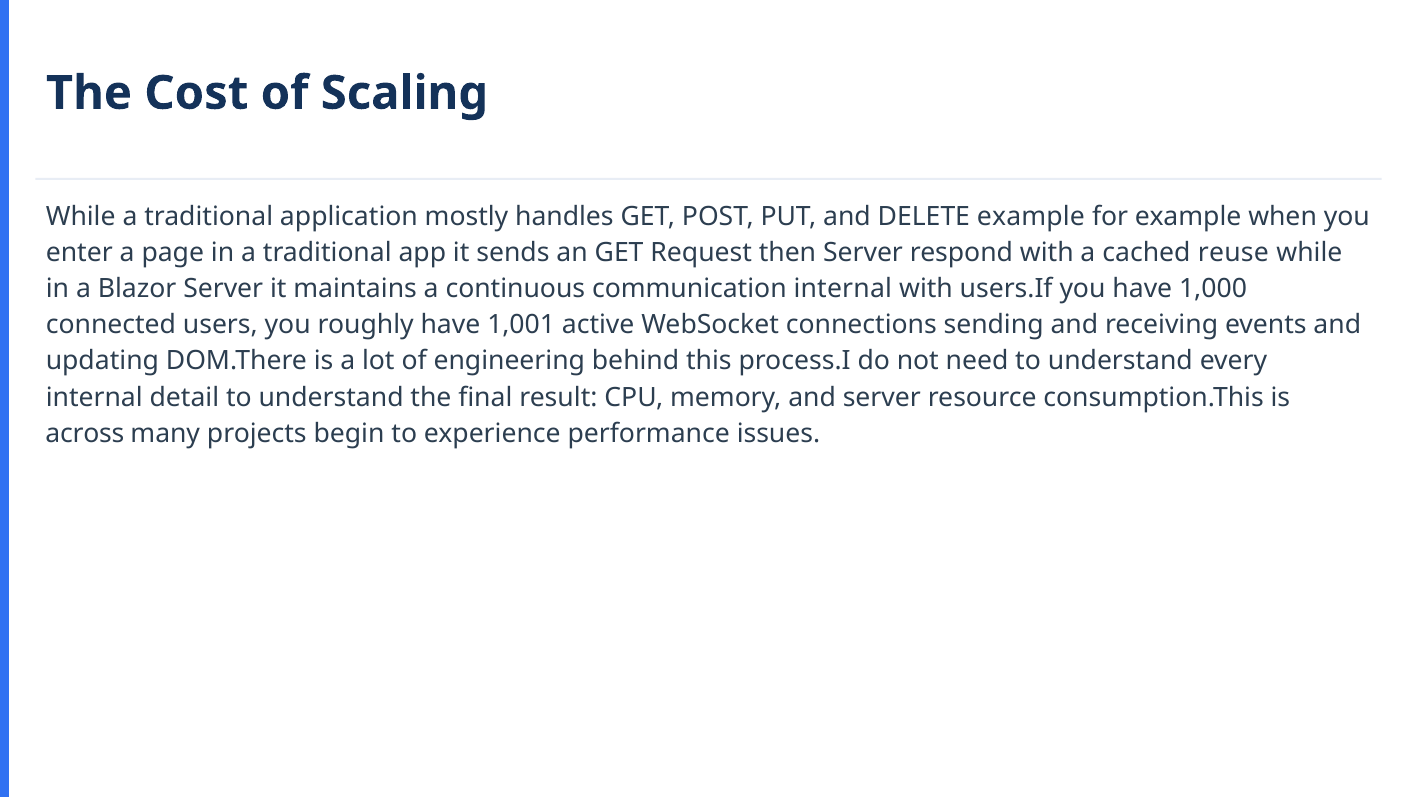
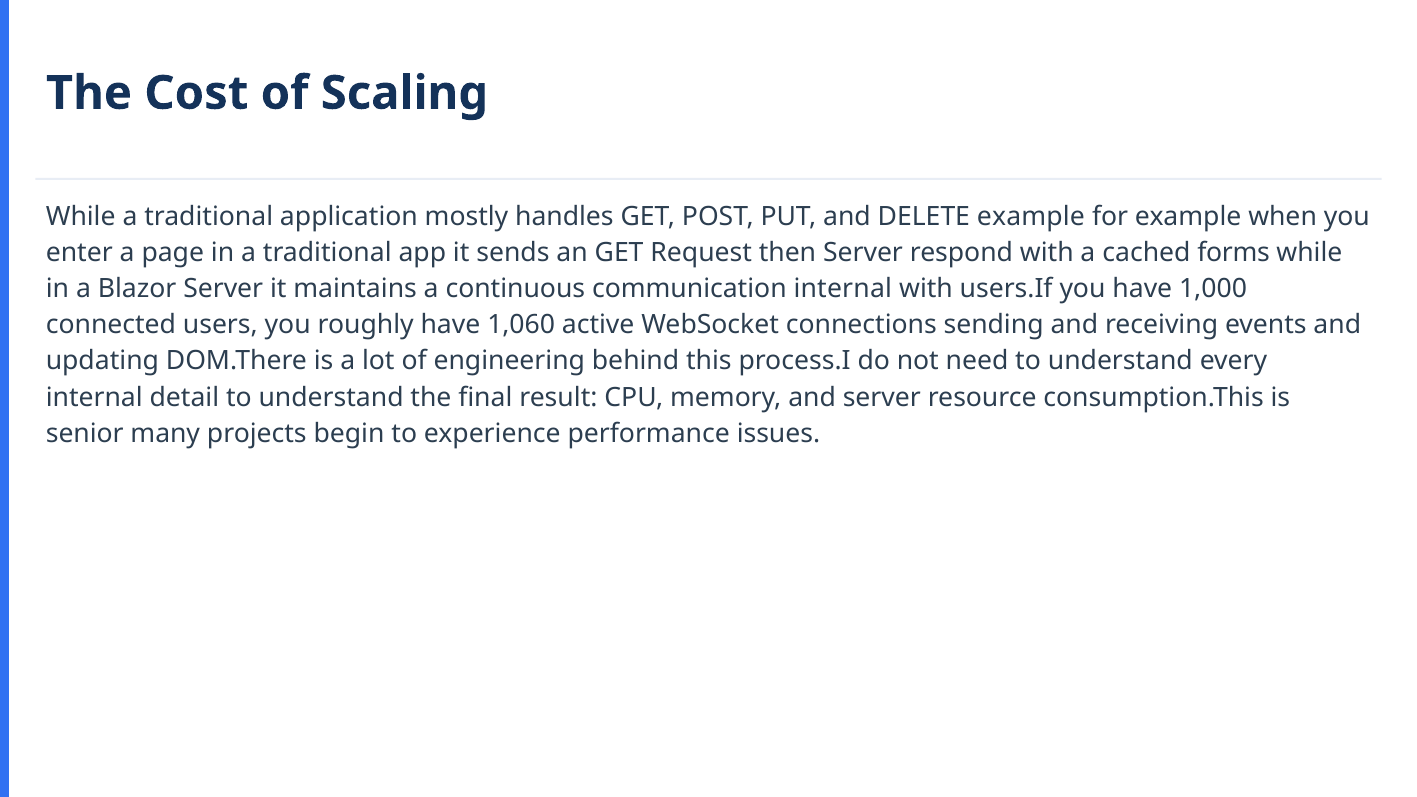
reuse: reuse -> forms
1,001: 1,001 -> 1,060
across: across -> senior
